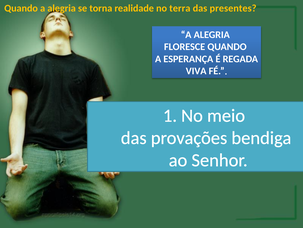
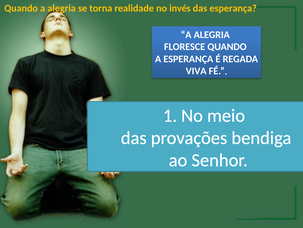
terra: terra -> invés
das presentes: presentes -> esperança
